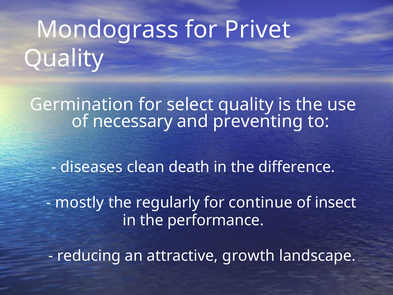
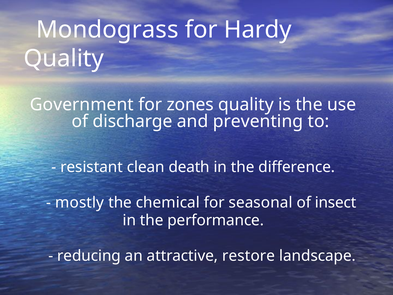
Privet: Privet -> Hardy
Germination: Germination -> Government
select: select -> zones
necessary: necessary -> discharge
diseases: diseases -> resistant
regularly: regularly -> chemical
continue: continue -> seasonal
growth: growth -> restore
